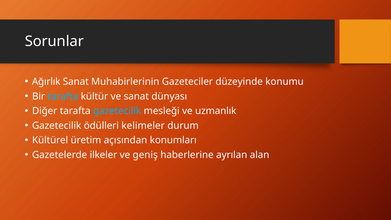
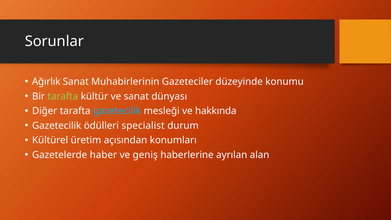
tarafta at (63, 96) colour: light blue -> light green
uzmanlık: uzmanlık -> hakkında
kelimeler: kelimeler -> specialist
ilkeler: ilkeler -> haber
